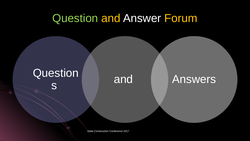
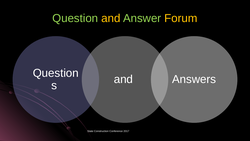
Answer colour: white -> light green
